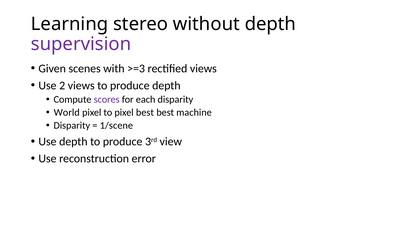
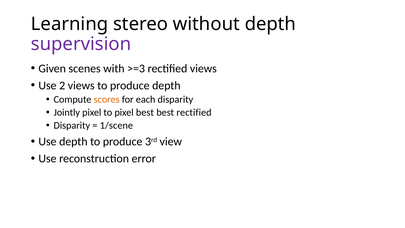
scores colour: purple -> orange
World: World -> Jointly
best machine: machine -> rectified
